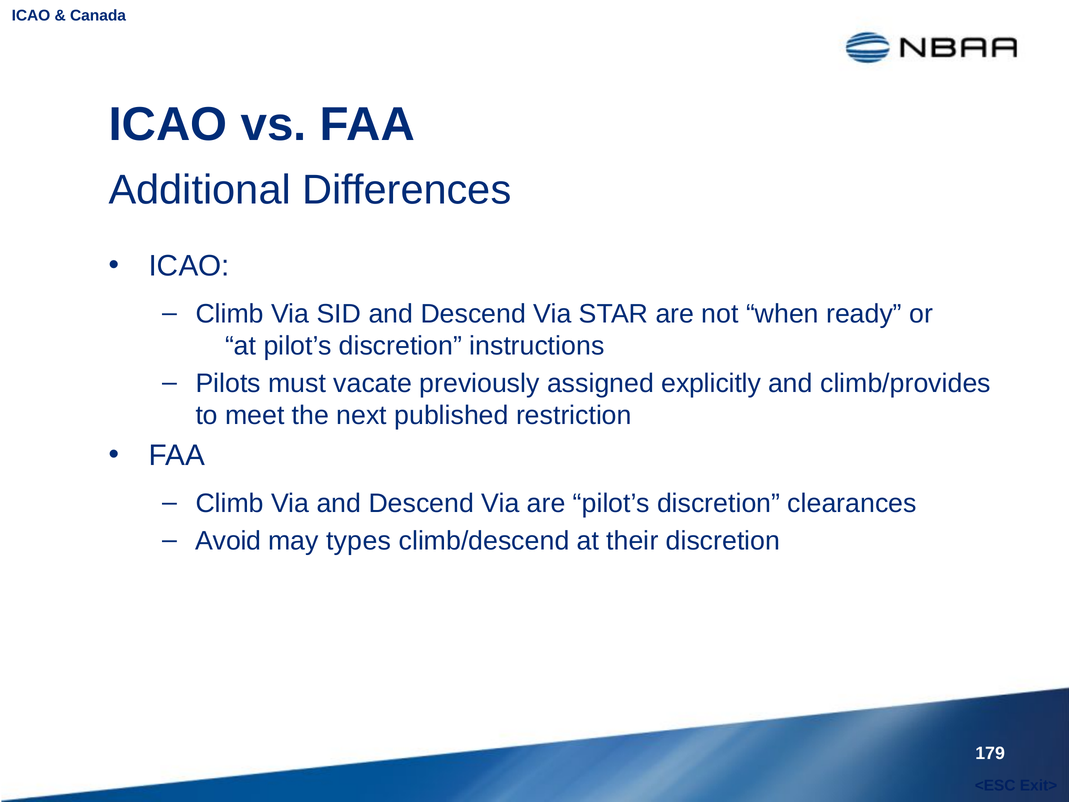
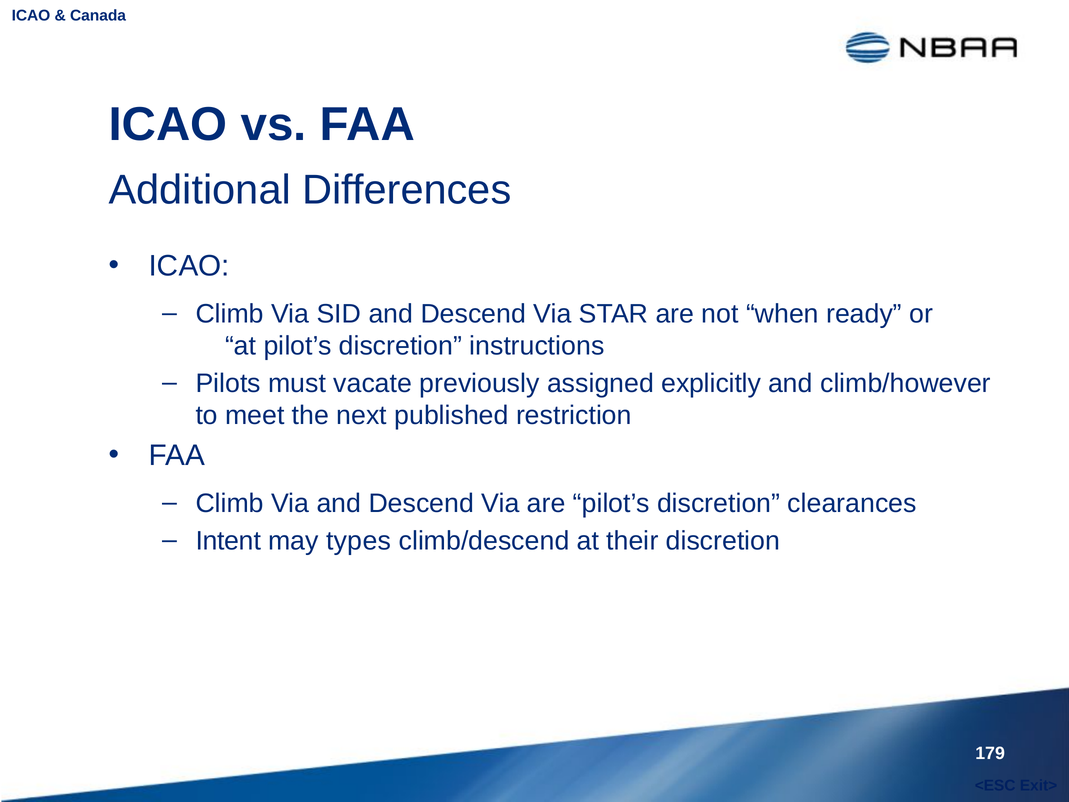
climb/provides: climb/provides -> climb/however
Avoid: Avoid -> Intent
